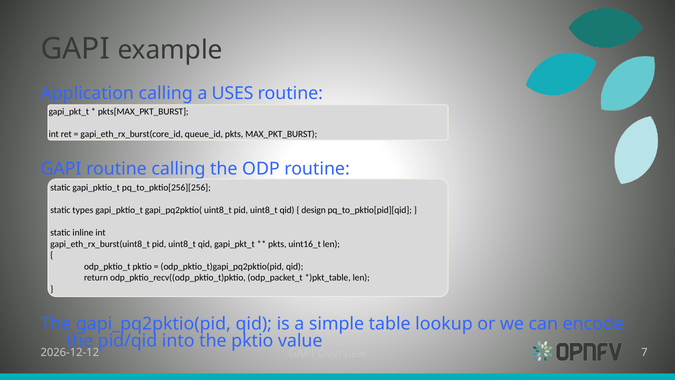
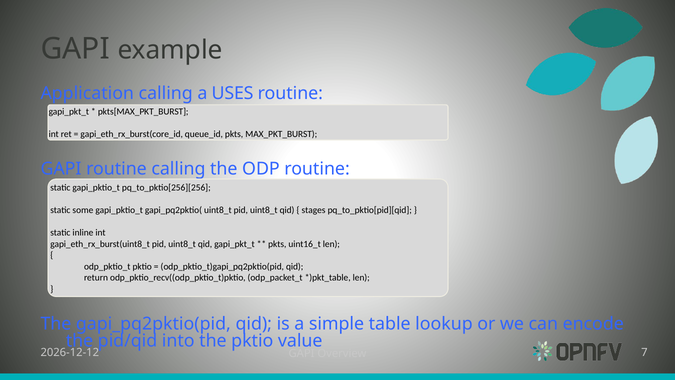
types: types -> some
design: design -> stages
